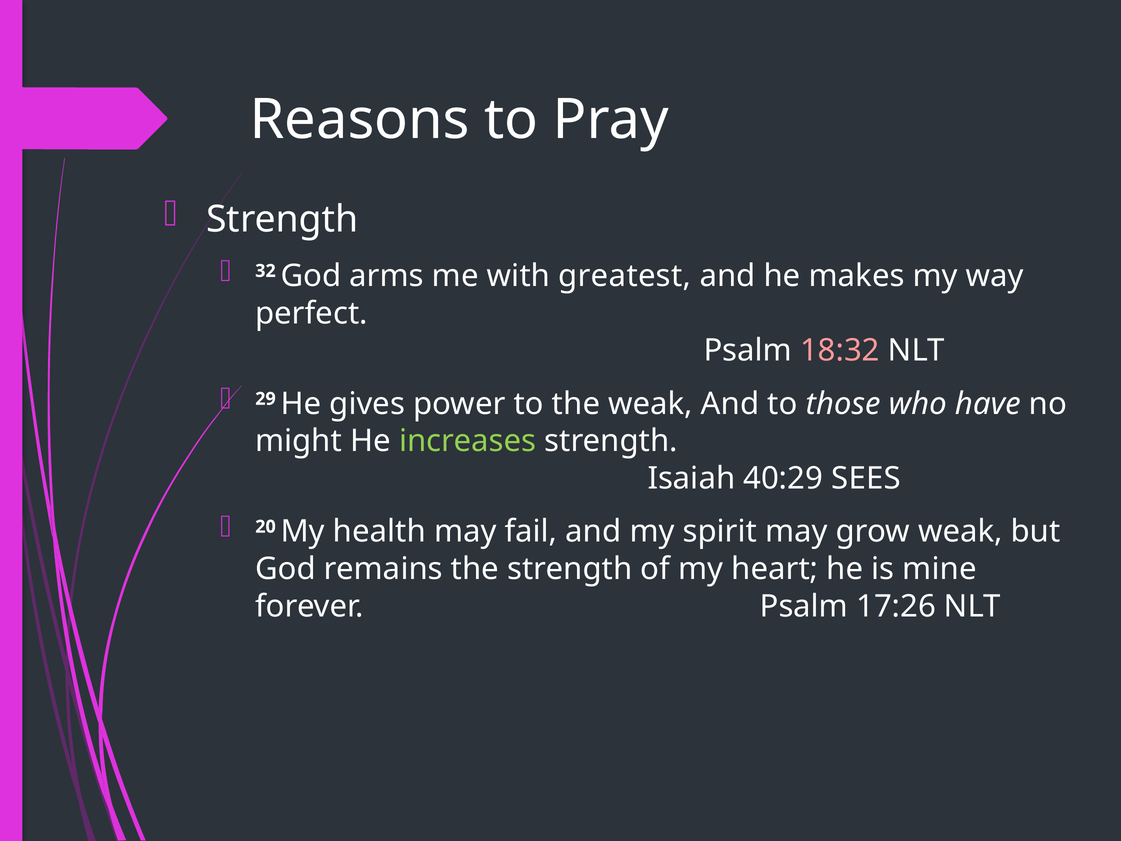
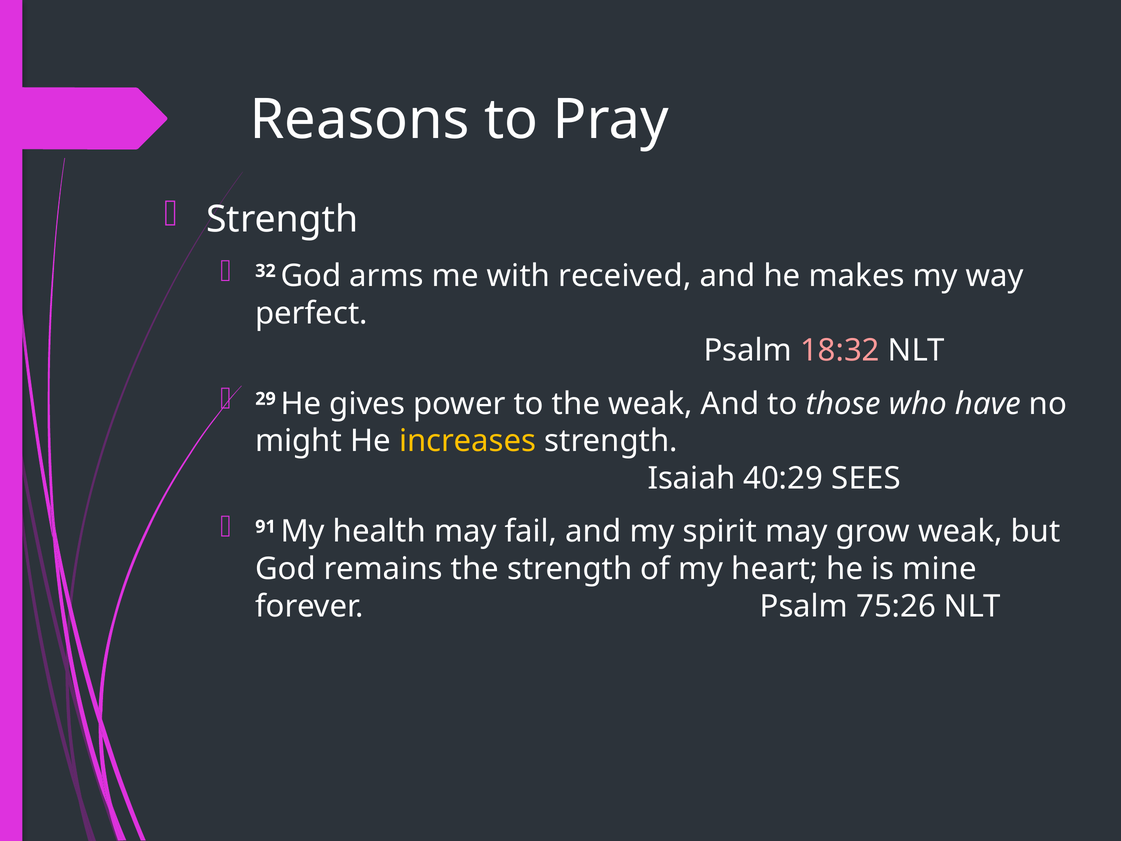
greatest: greatest -> received
increases colour: light green -> yellow
20: 20 -> 91
17:26: 17:26 -> 75:26
